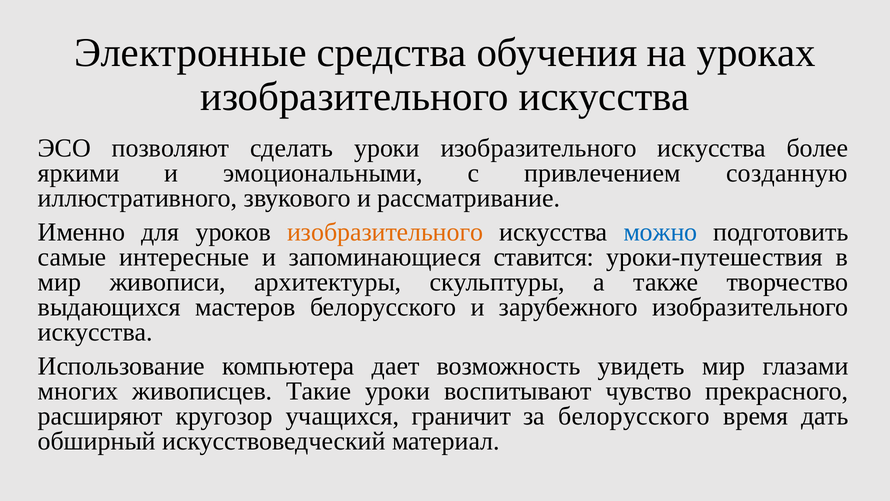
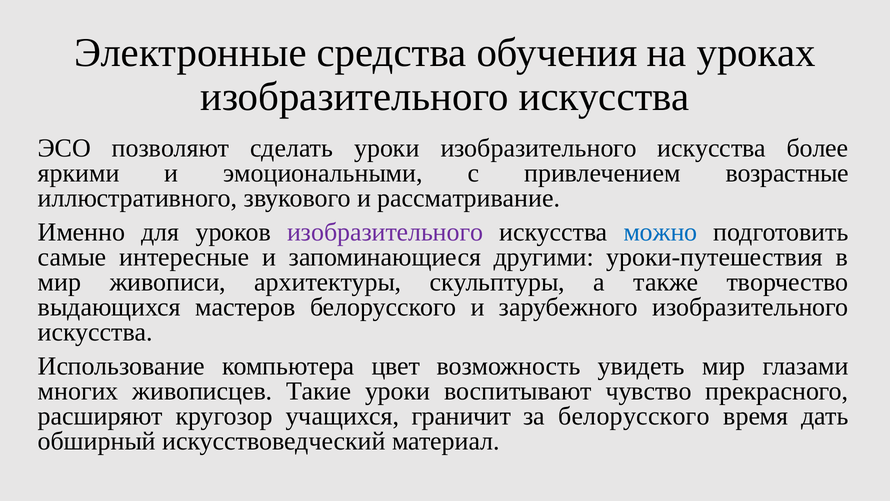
созданную: созданную -> возрастные
изобразительного at (385, 232) colour: orange -> purple
ставится: ставится -> другими
дает: дает -> цвет
